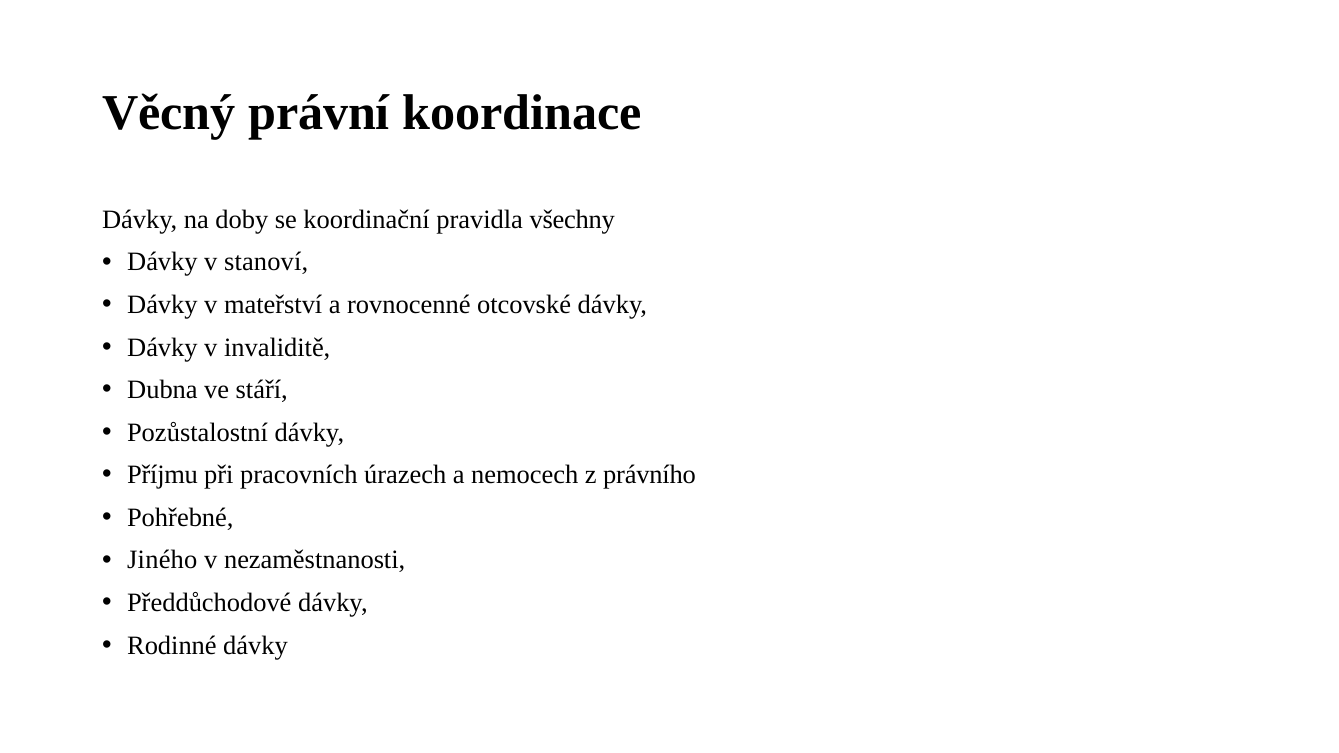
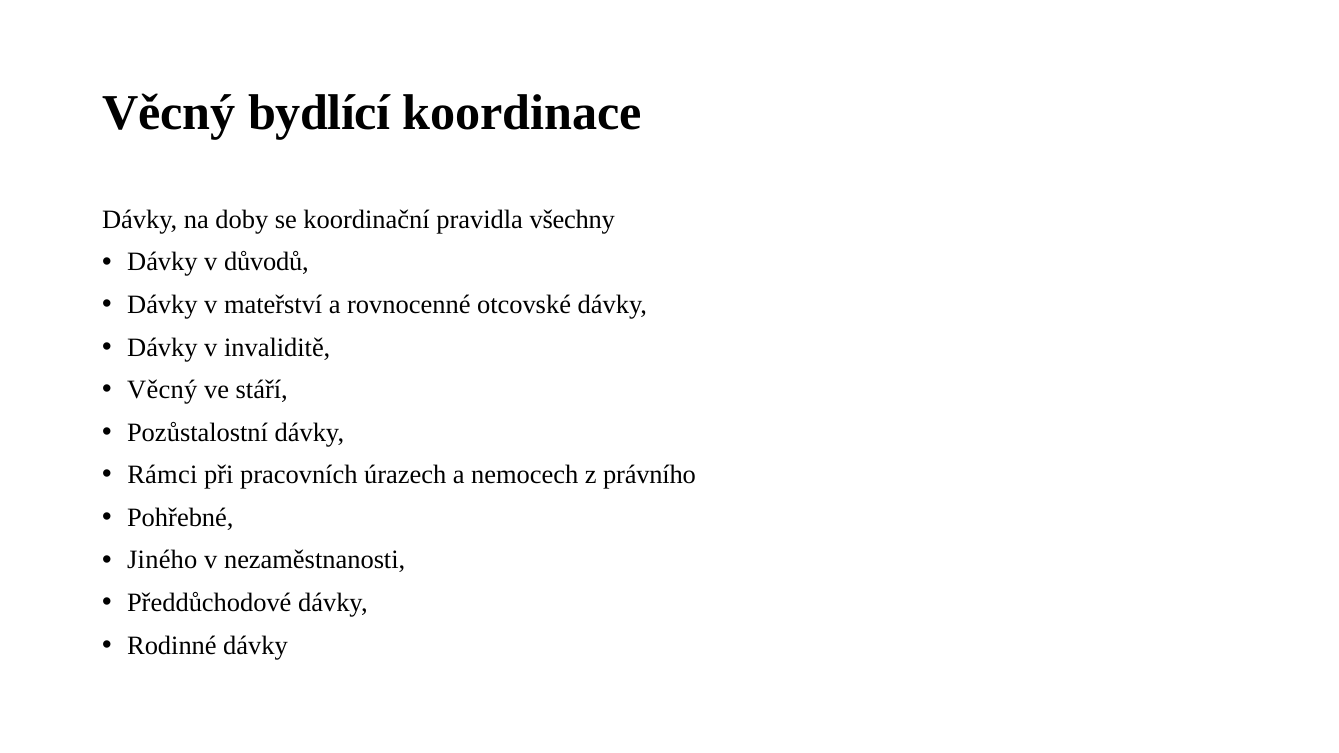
právní: právní -> bydlící
stanoví: stanoví -> důvodů
Dubna at (162, 390): Dubna -> Věcný
Příjmu: Příjmu -> Rámci
